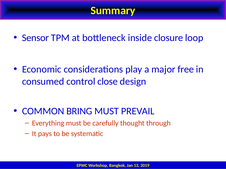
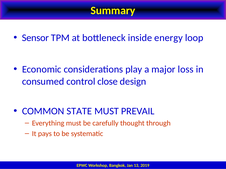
closure: closure -> energy
free: free -> loss
BRING: BRING -> STATE
